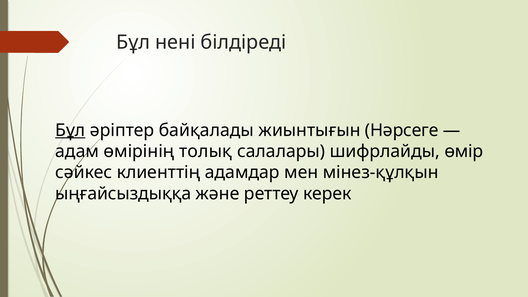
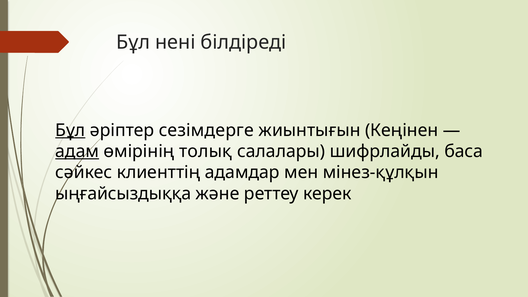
байқалады: байқалады -> сезімдерге
Нәрсеге: Нәрсеге -> Кеңінен
адам underline: none -> present
өмір: өмір -> баса
